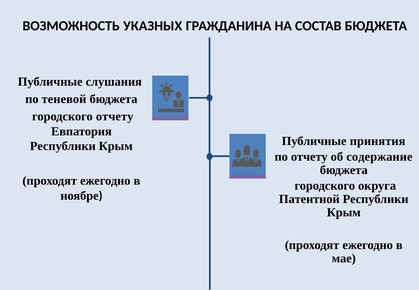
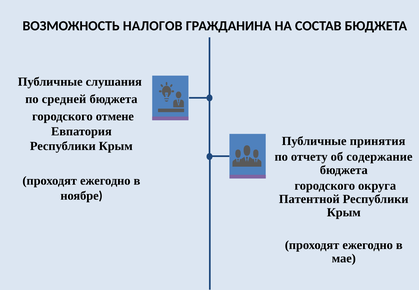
УКАЗНЫХ: УКАЗНЫХ -> НАЛОГОВ
теневой: теневой -> средней
городского отчету: отчету -> отмене
